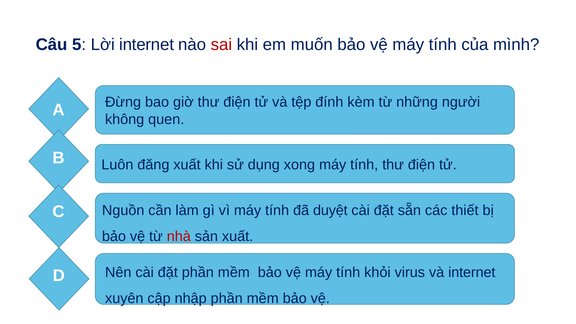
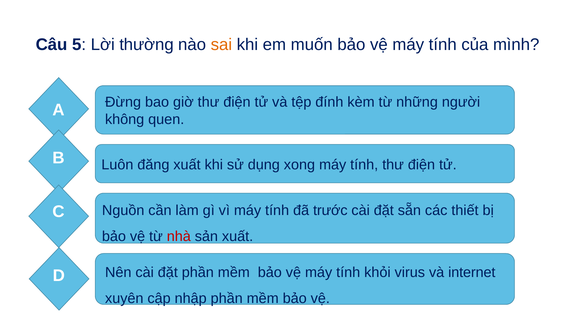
Lời internet: internet -> thường
sai colour: red -> orange
duyệt: duyệt -> trước
